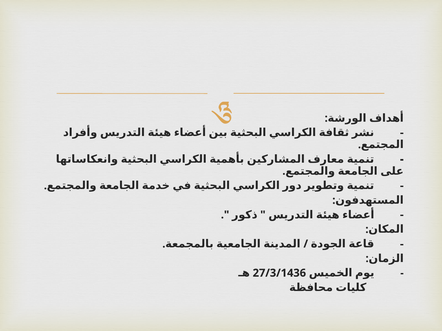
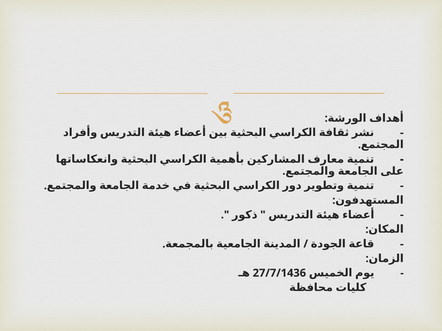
27/3/1436: 27/3/1436 -> 27/7/1436
